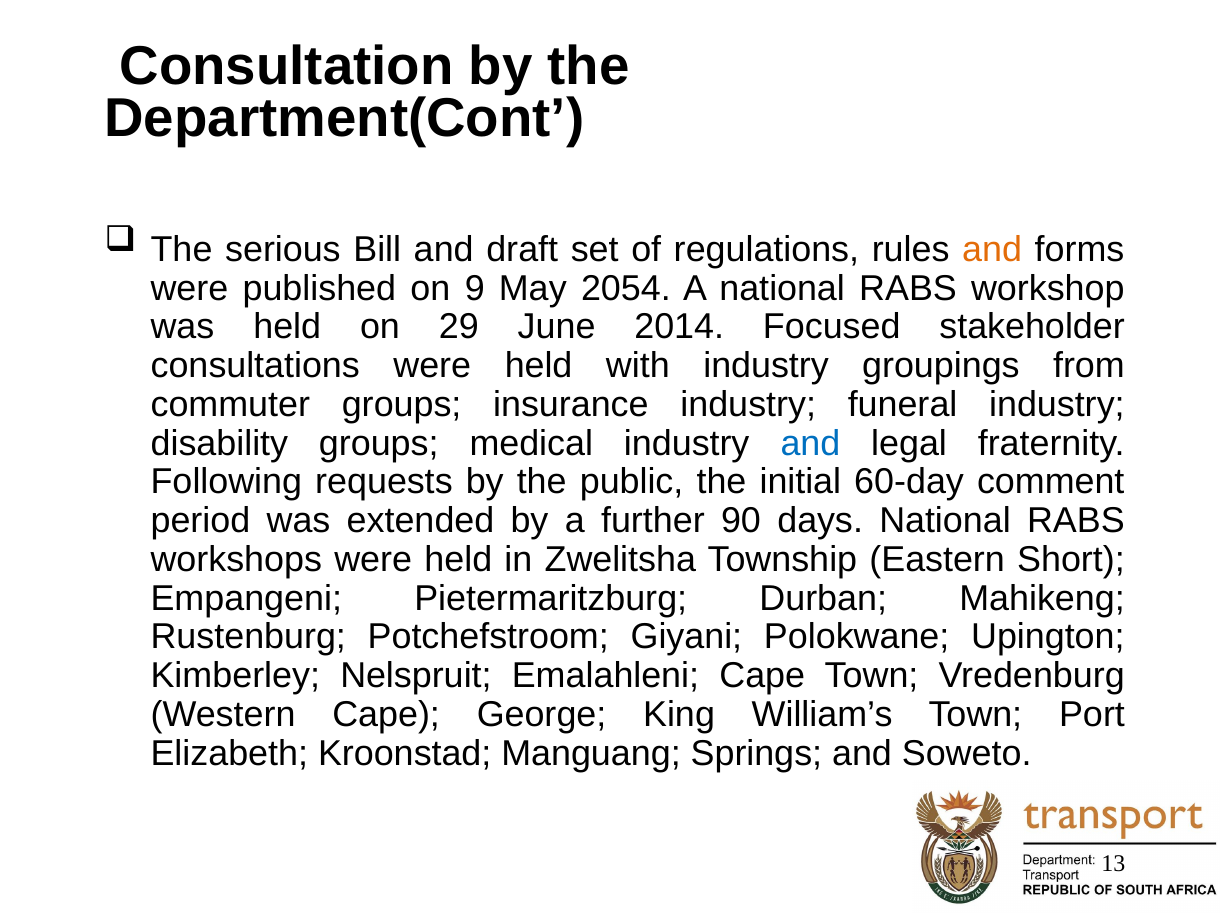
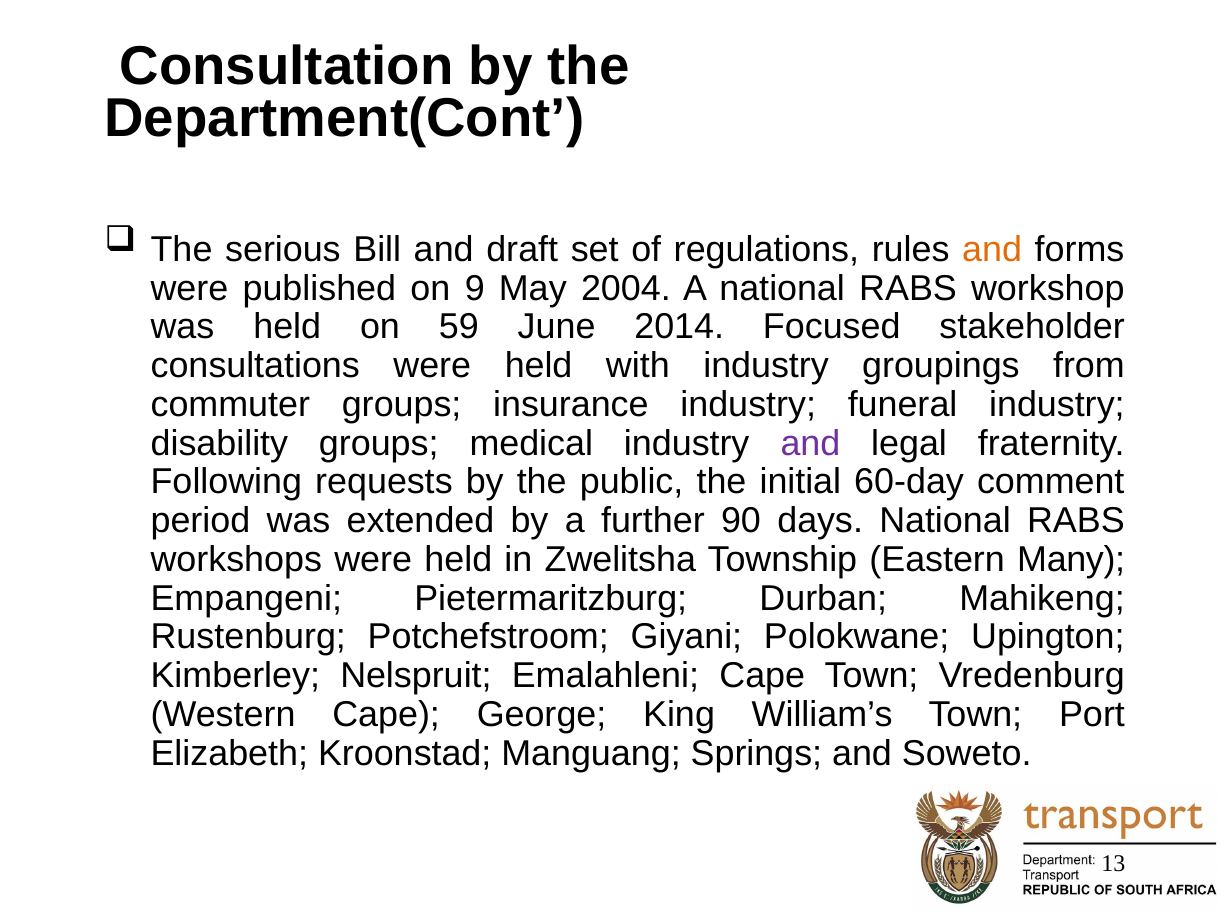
2054: 2054 -> 2004
29: 29 -> 59
and at (810, 443) colour: blue -> purple
Short: Short -> Many
